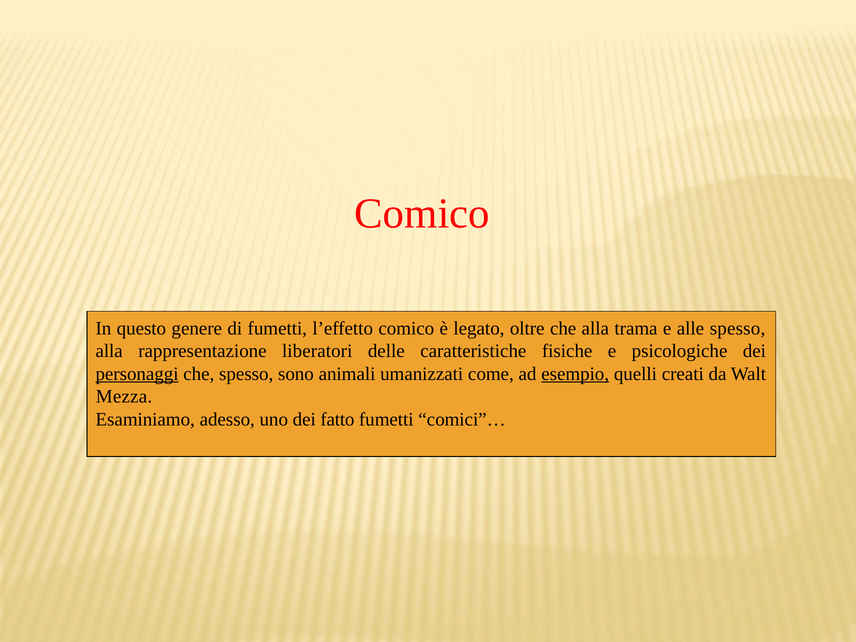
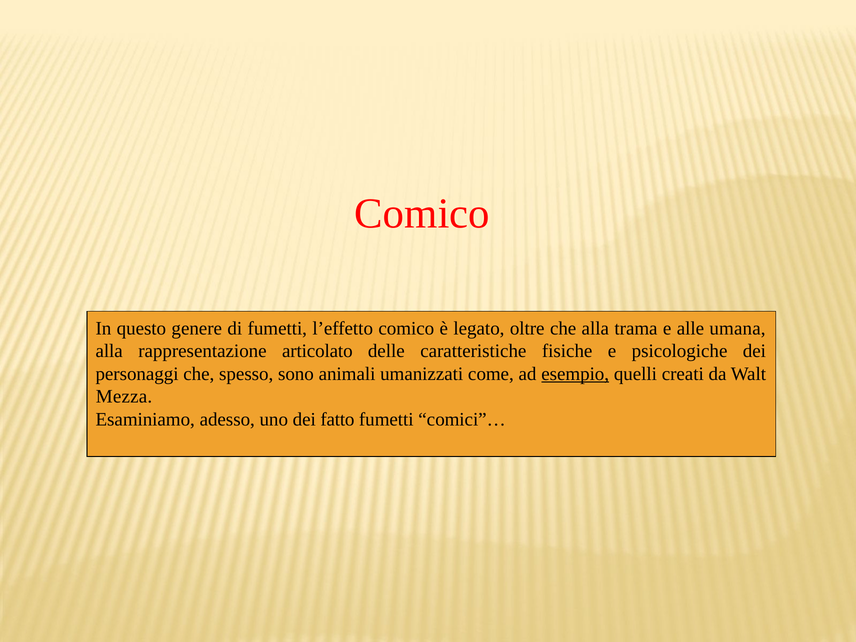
alle spesso: spesso -> umana
liberatori: liberatori -> articolato
personaggi underline: present -> none
